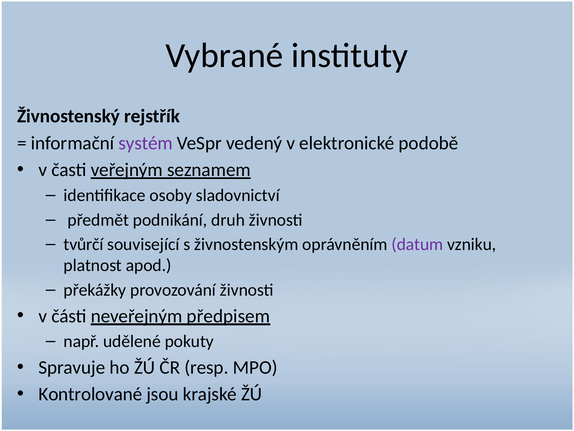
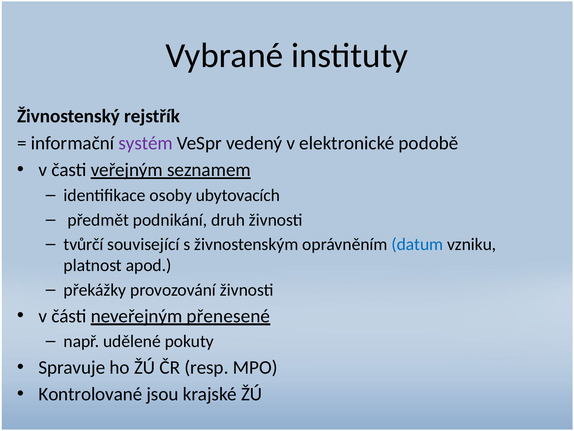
sladovnictví: sladovnictví -> ubytovacích
datum colour: purple -> blue
předpisem: předpisem -> přenesené
